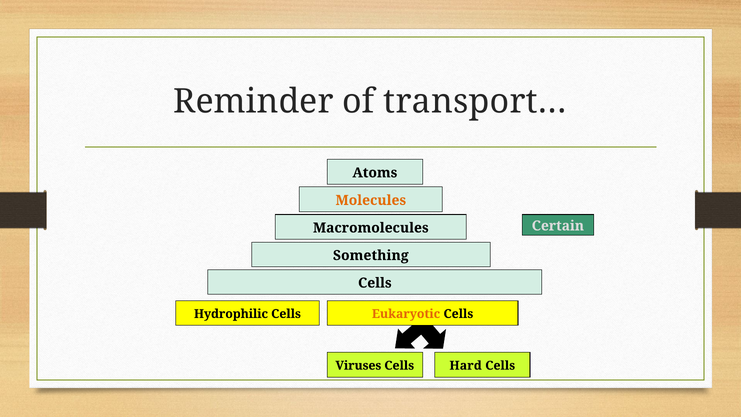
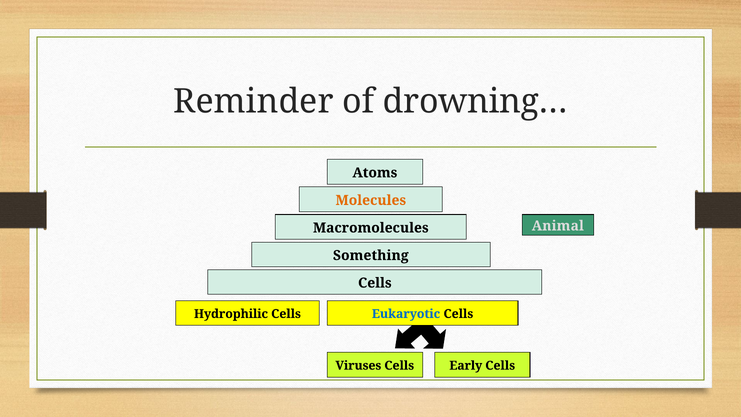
transport…: transport… -> drowning…
Certain: Certain -> Animal
Eukaryotic colour: orange -> blue
Hard: Hard -> Early
